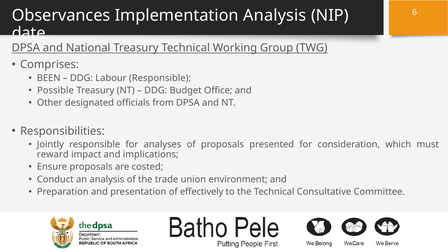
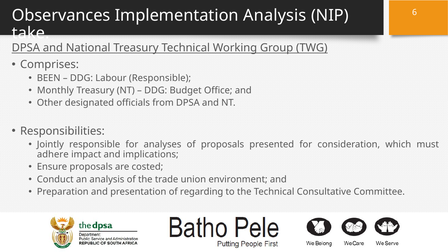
date: date -> take
Possible: Possible -> Monthly
reward: reward -> adhere
effectively: effectively -> regarding
